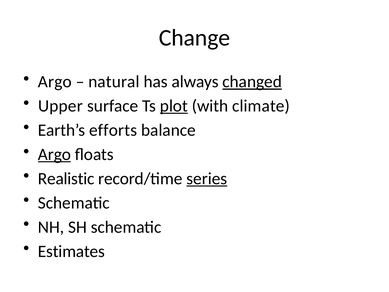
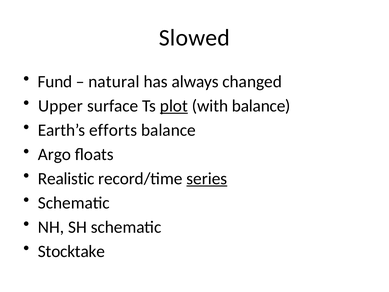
Change: Change -> Slowed
Argo at (55, 82): Argo -> Fund
changed underline: present -> none
with climate: climate -> balance
Argo at (54, 154) underline: present -> none
Estimates: Estimates -> Stocktake
